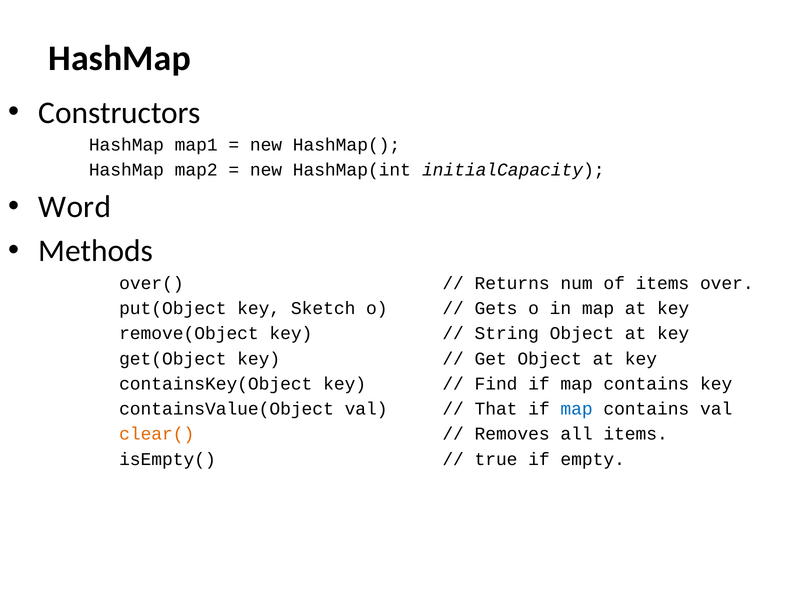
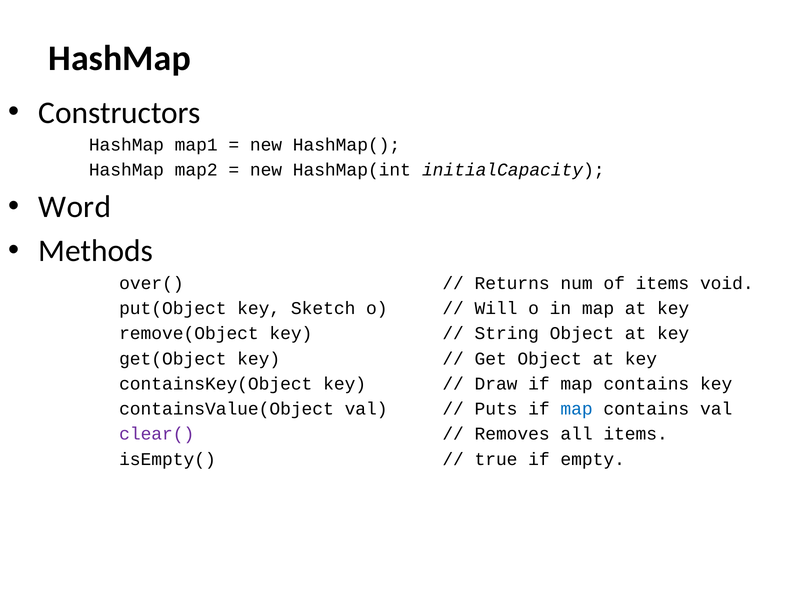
over: over -> void
Gets: Gets -> Will
Find: Find -> Draw
That: That -> Puts
clear( colour: orange -> purple
